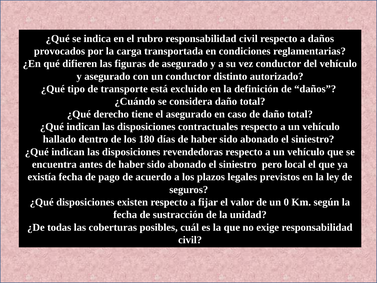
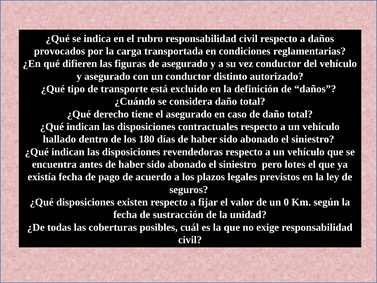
local: local -> lotes
